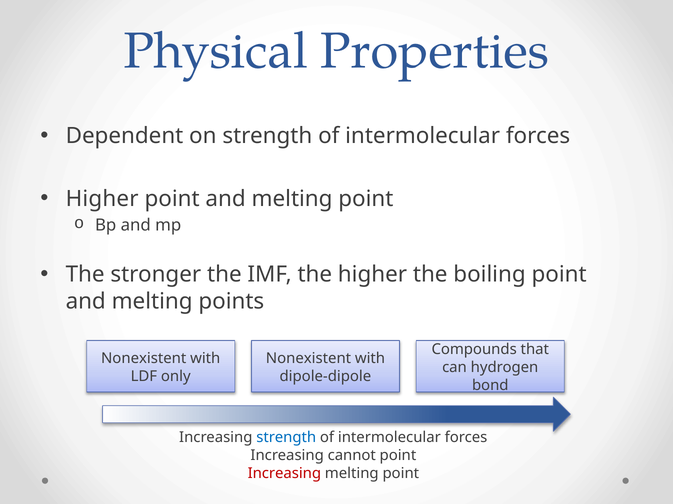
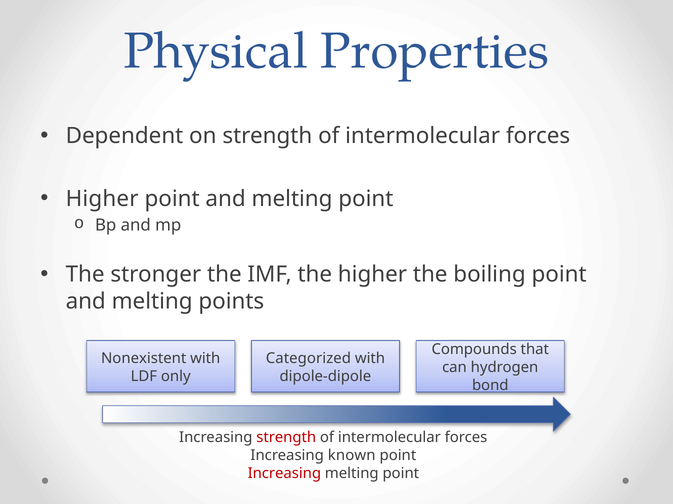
Nonexistent at (308, 359): Nonexistent -> Categorized
strength at (286, 438) colour: blue -> red
cannot: cannot -> known
